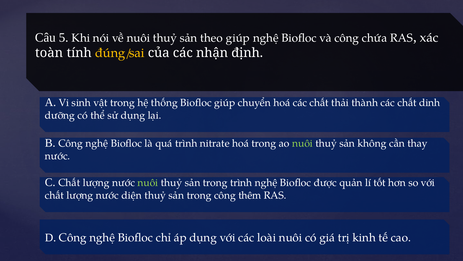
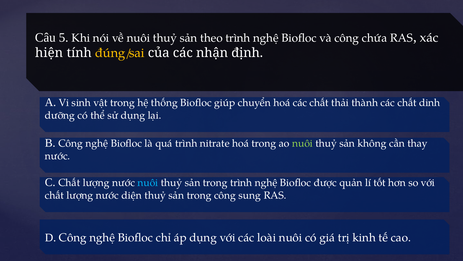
theo giúp: giúp -> trình
toàn: toàn -> hiện
nuôi at (148, 182) colour: light green -> light blue
thêm: thêm -> sung
